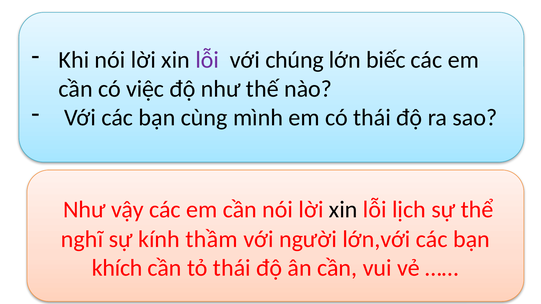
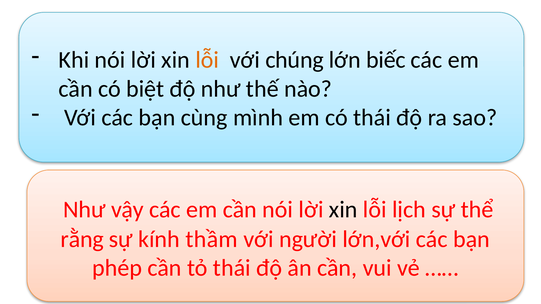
lỗi at (207, 60) colour: purple -> orange
việc: việc -> biệt
nghĩ: nghĩ -> rằng
khích: khích -> phép
